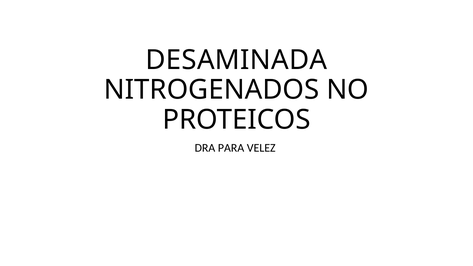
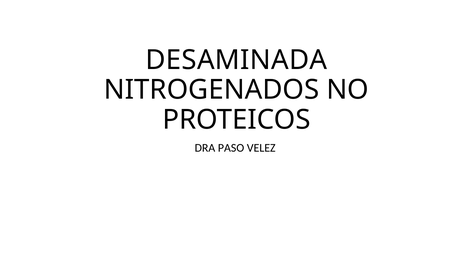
PARA: PARA -> PASO
